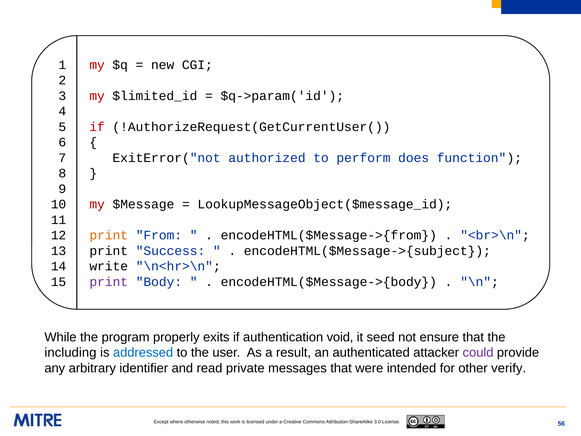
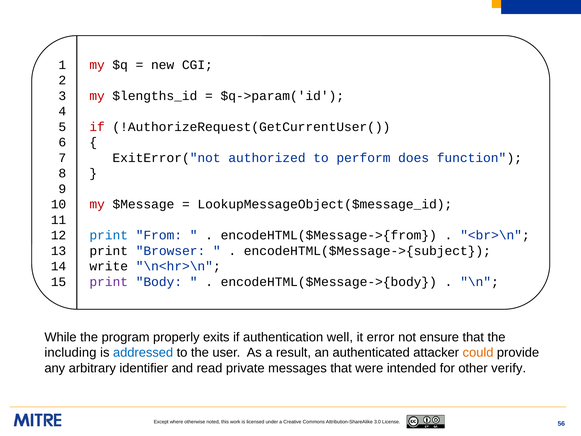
$limited_id: $limited_id -> $lengths_id
print at (109, 235) colour: orange -> blue
Success: Success -> Browser
void: void -> well
seed: seed -> error
could colour: purple -> orange
